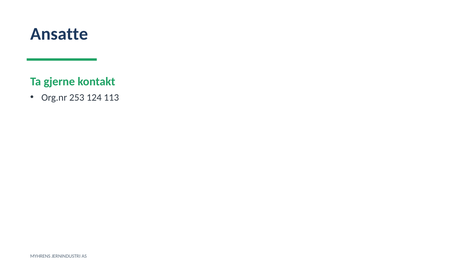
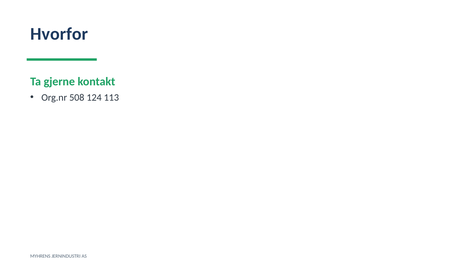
Ansatte: Ansatte -> Hvorfor
253: 253 -> 508
